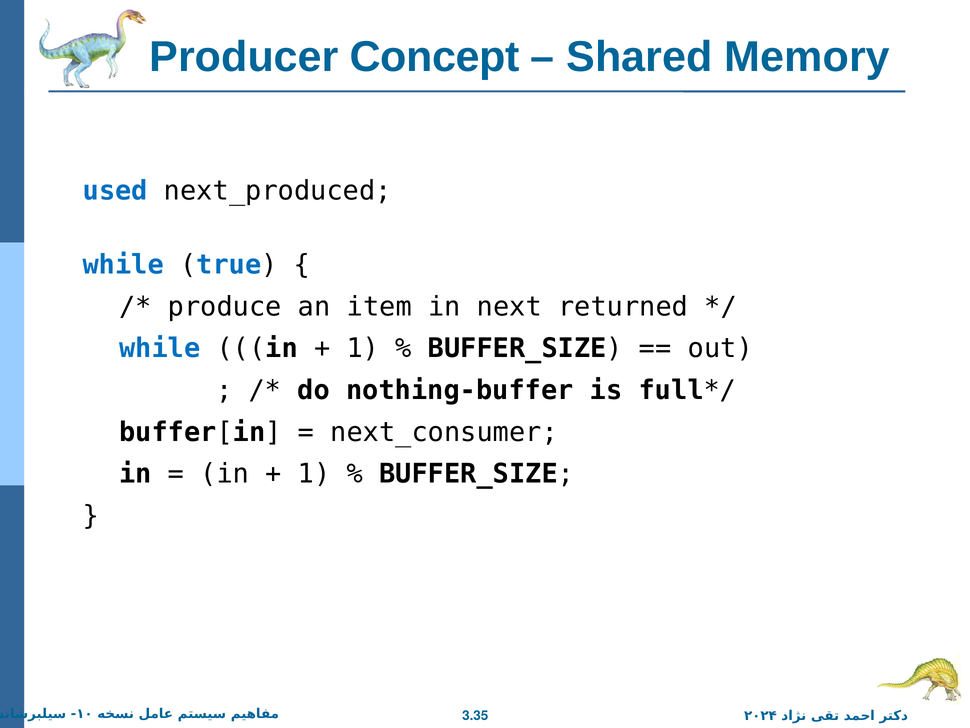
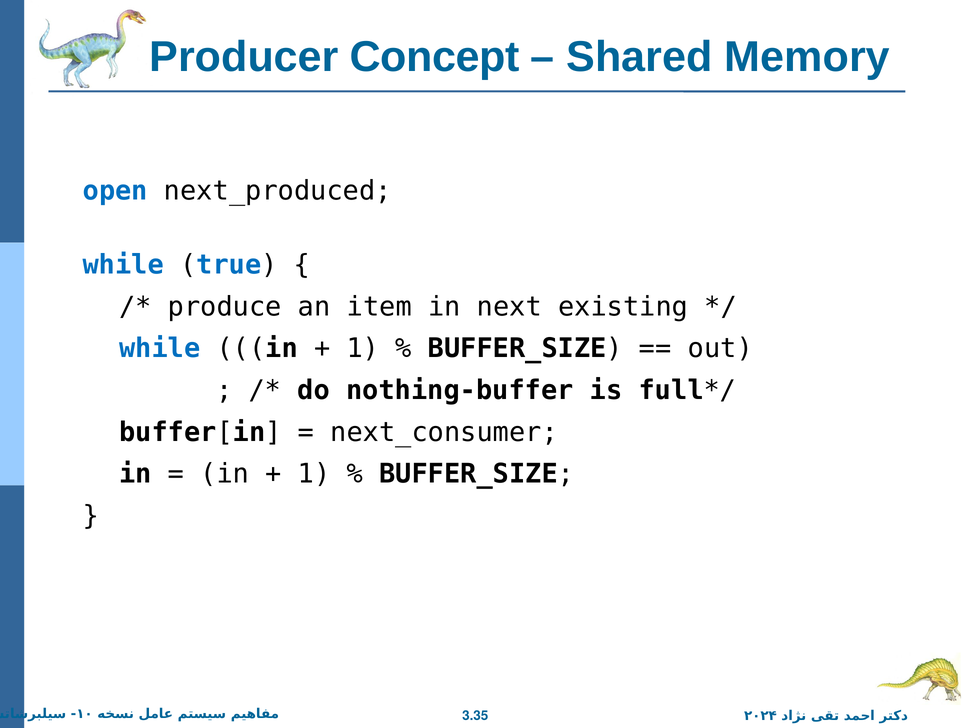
used: used -> open
returned: returned -> existing
